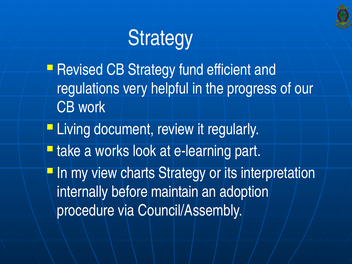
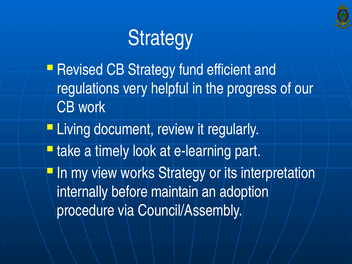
works: works -> timely
charts: charts -> works
